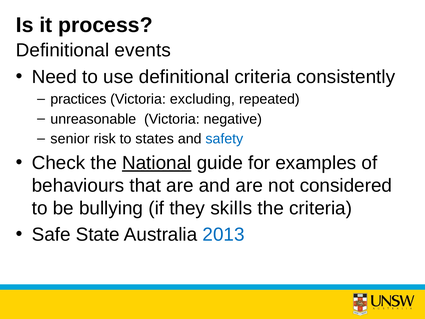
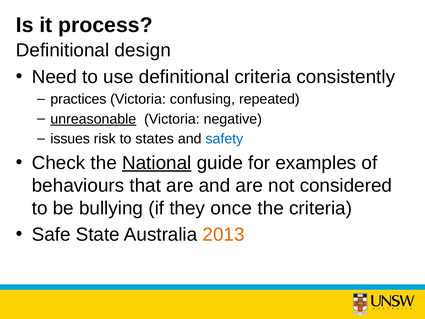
events: events -> design
excluding: excluding -> confusing
unreasonable underline: none -> present
senior: senior -> issues
skills: skills -> once
2013 colour: blue -> orange
